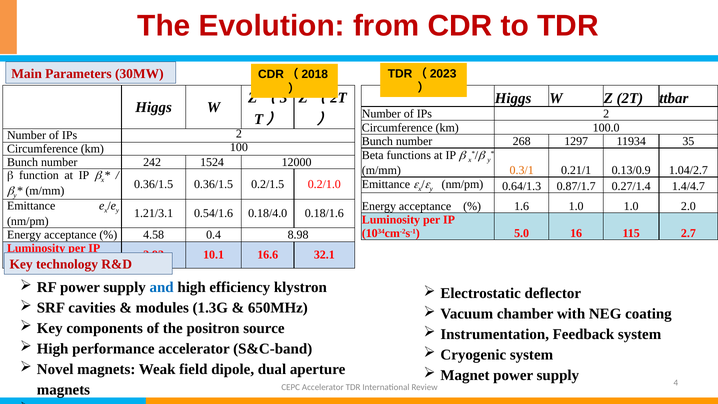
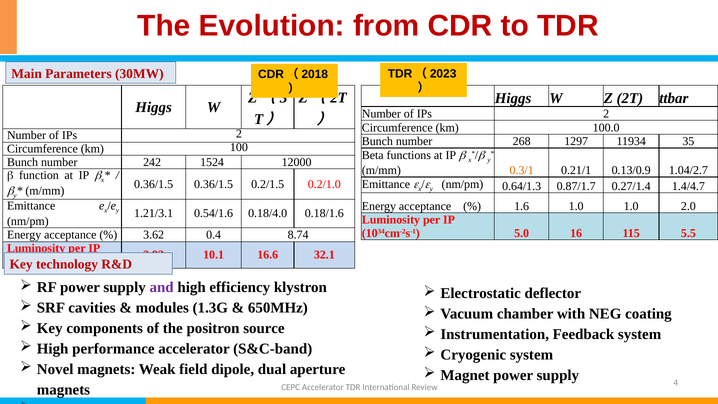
2.7: 2.7 -> 5.5
4.58: 4.58 -> 3.62
8.98: 8.98 -> 8.74
and colour: blue -> purple
